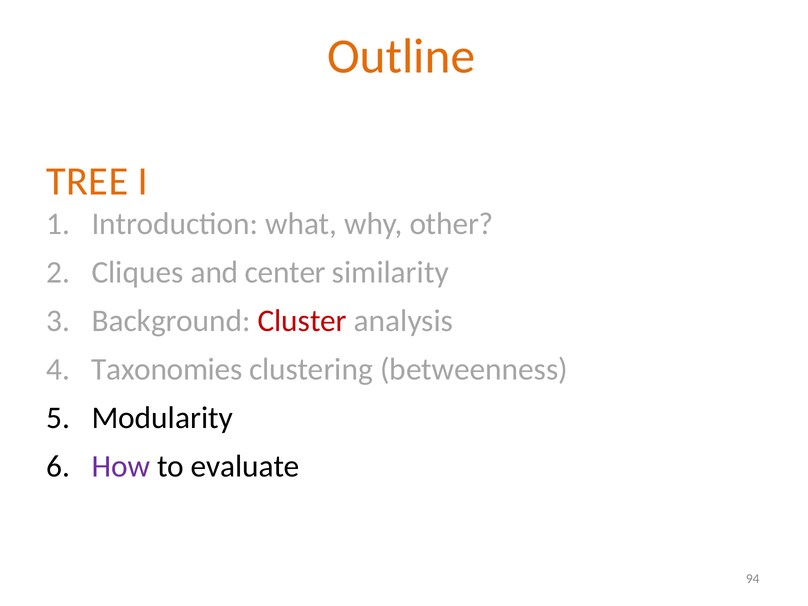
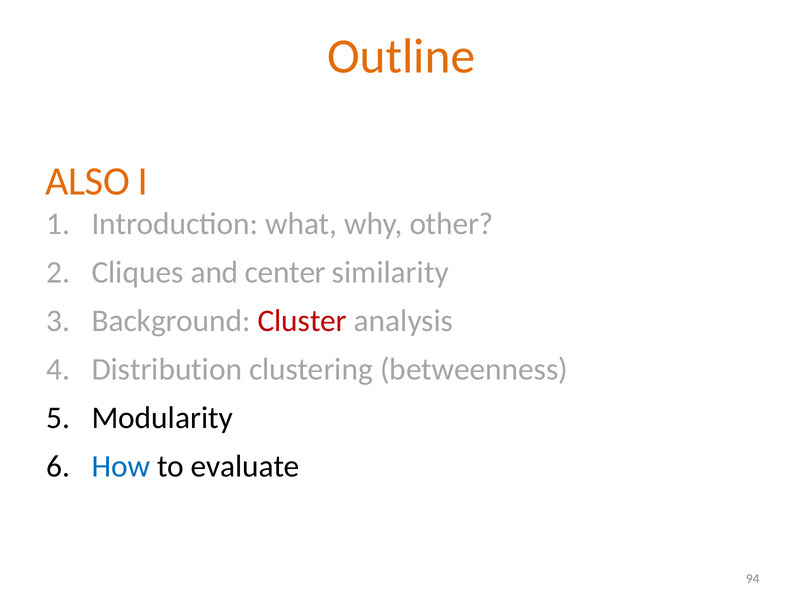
TREE: TREE -> ALSO
Taxonomies: Taxonomies -> Distribution
How colour: purple -> blue
